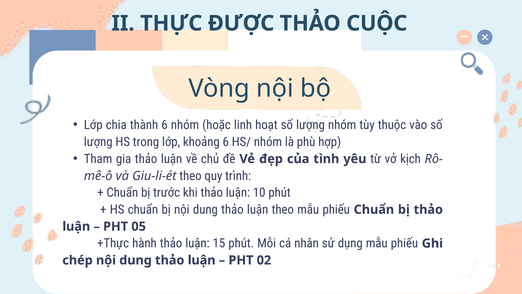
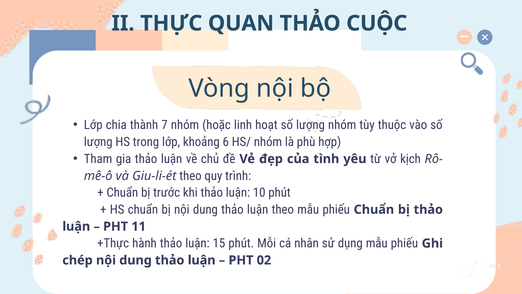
ĐƯỢC: ĐƯỢC -> QUAN
thành 6: 6 -> 7
05: 05 -> 11
